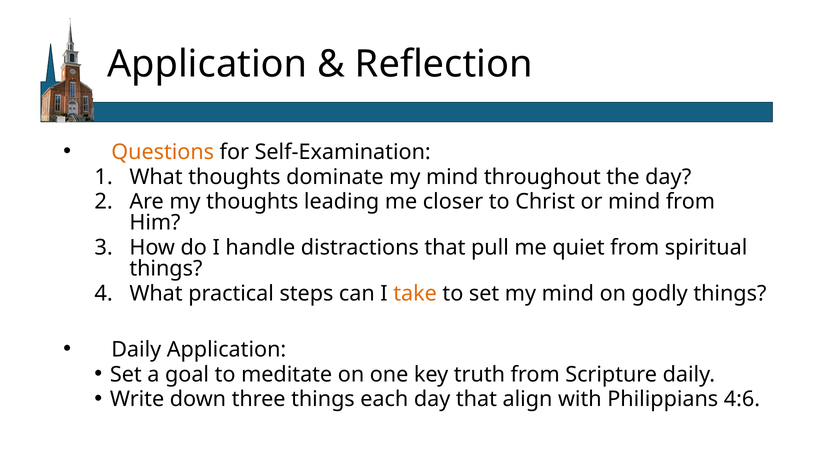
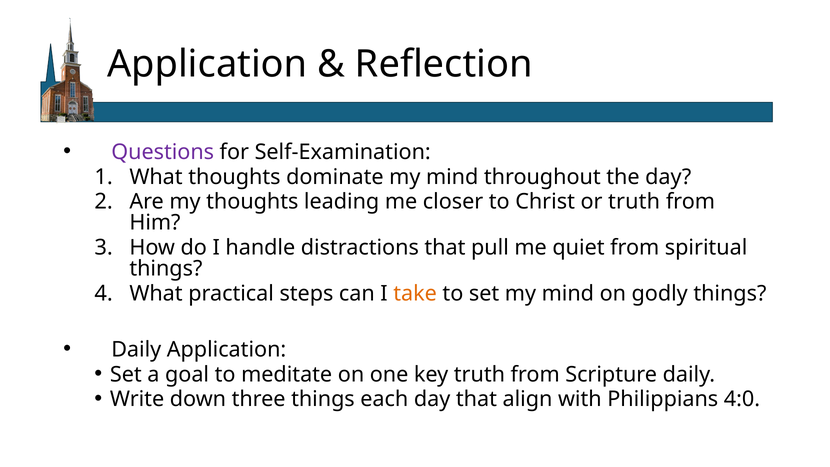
Questions colour: orange -> purple
or mind: mind -> truth
4:6: 4:6 -> 4:0
